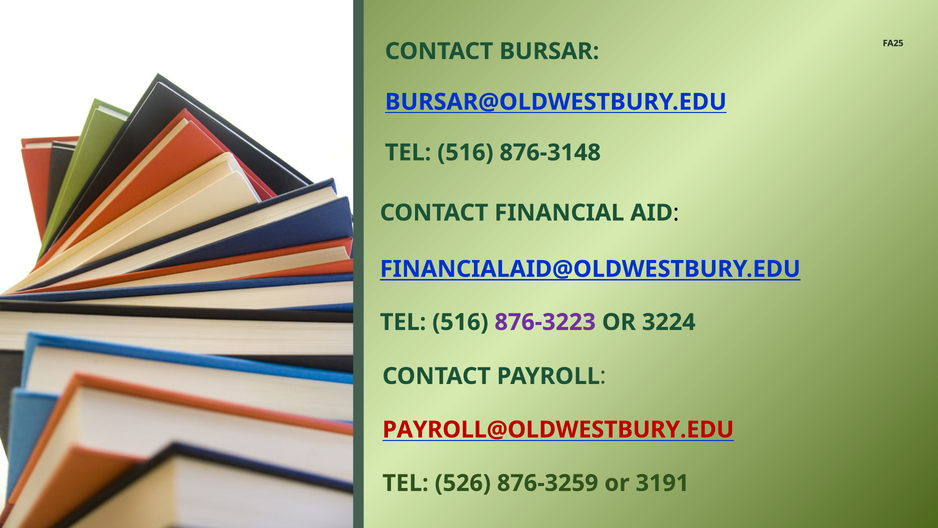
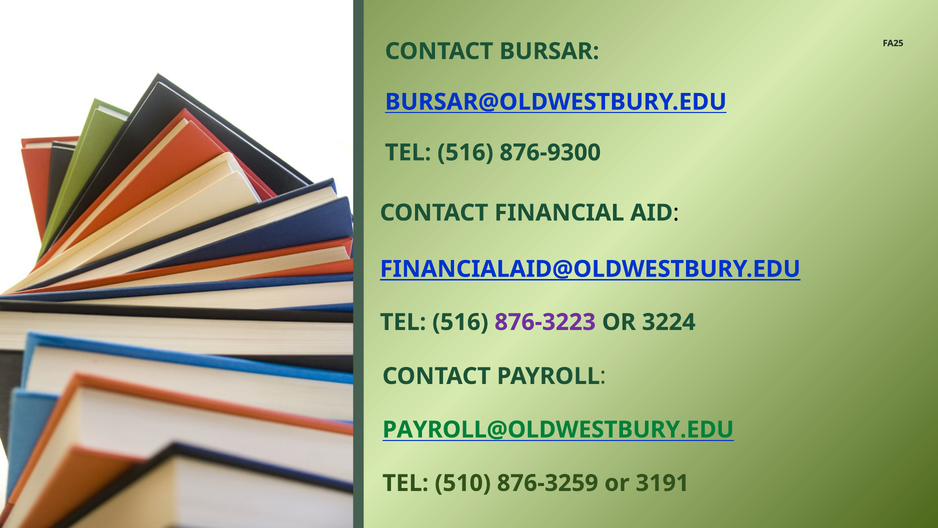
876-3148: 876-3148 -> 876-9300
PAYROLL@OLDWESTBURY.EDU colour: red -> green
526: 526 -> 510
